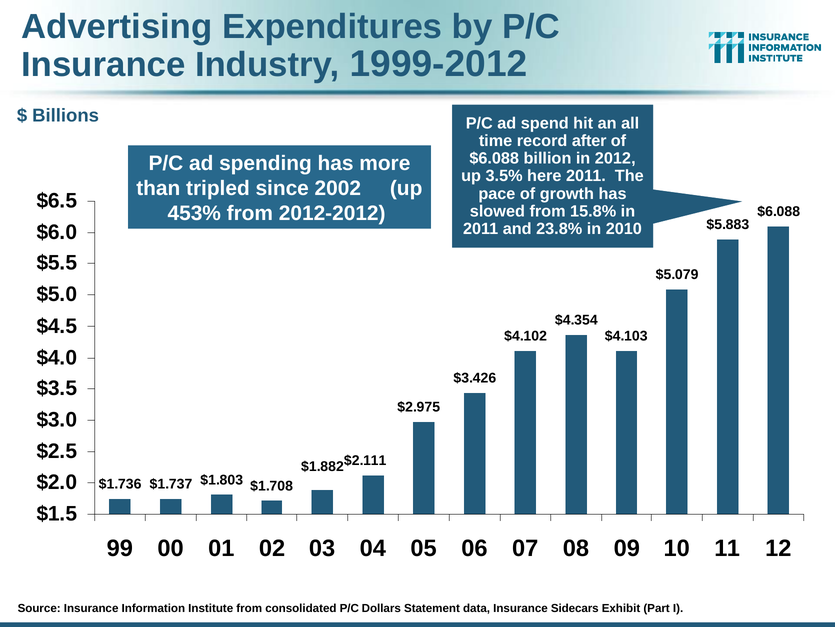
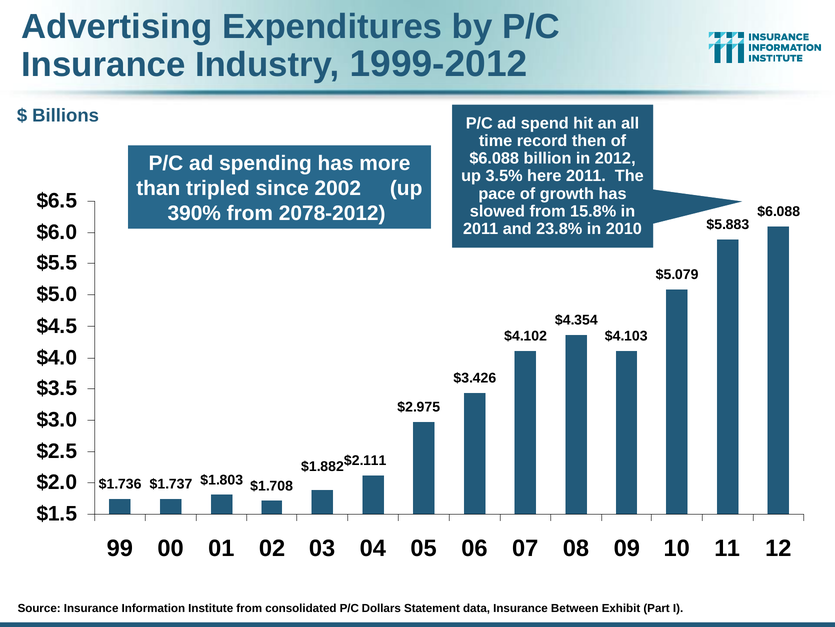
after: after -> then
453%: 453% -> 390%
2012-2012: 2012-2012 -> 2078-2012
Sidecars: Sidecars -> Between
